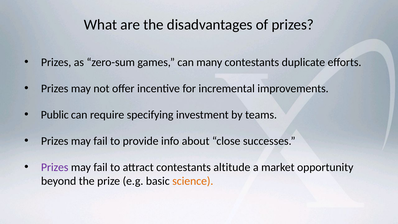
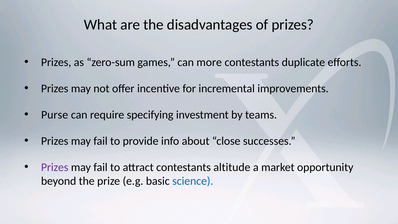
many: many -> more
Public: Public -> Purse
science colour: orange -> blue
